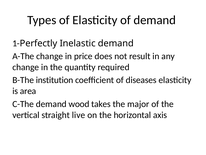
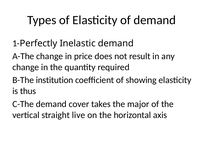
diseases: diseases -> showing
area: area -> thus
wood: wood -> cover
